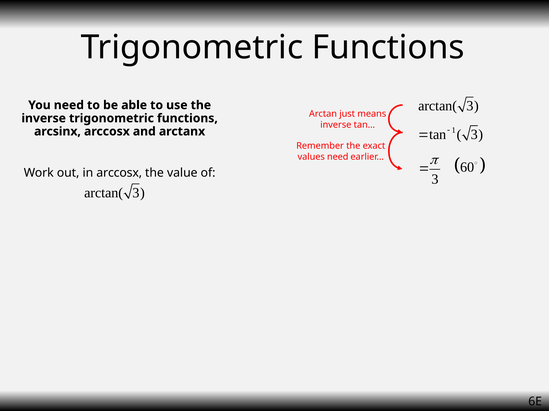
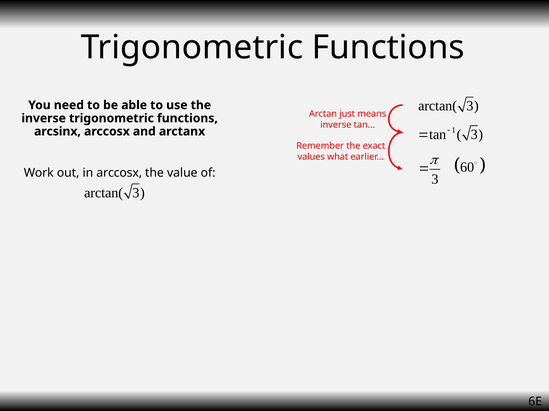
values need: need -> what
